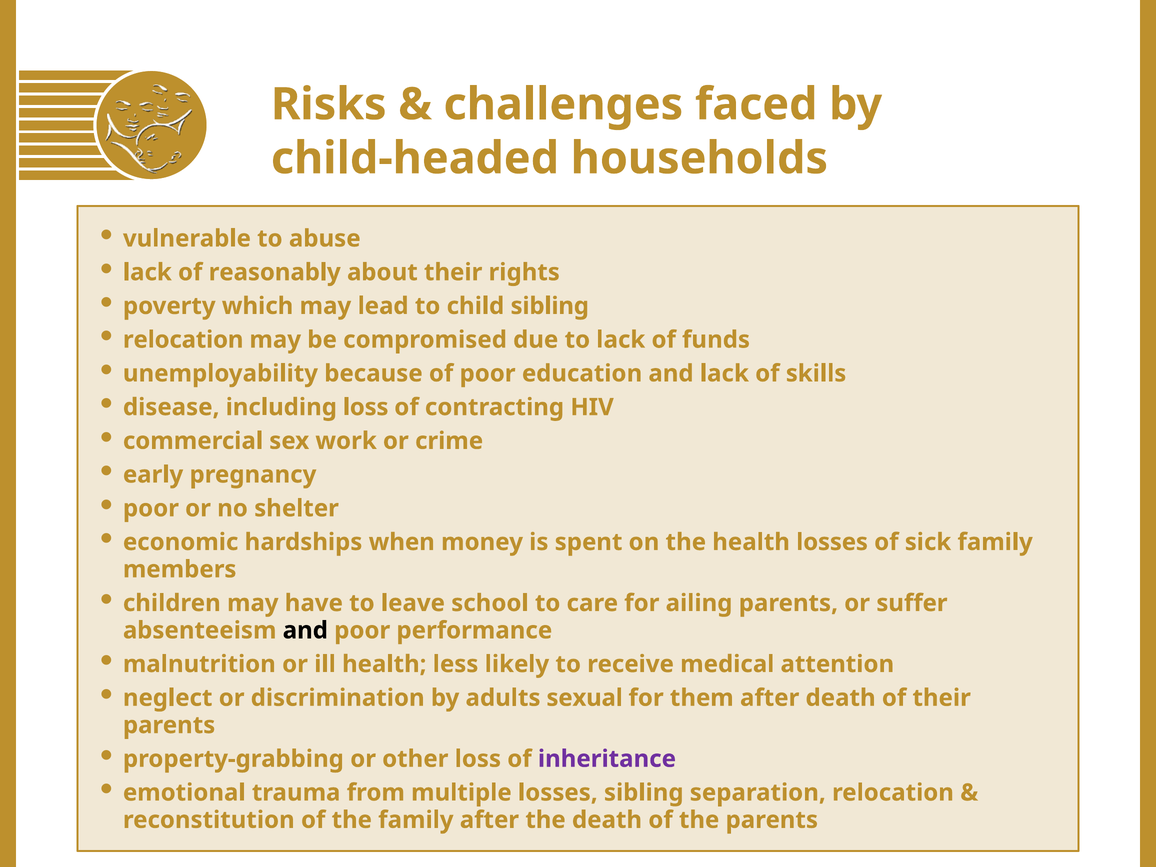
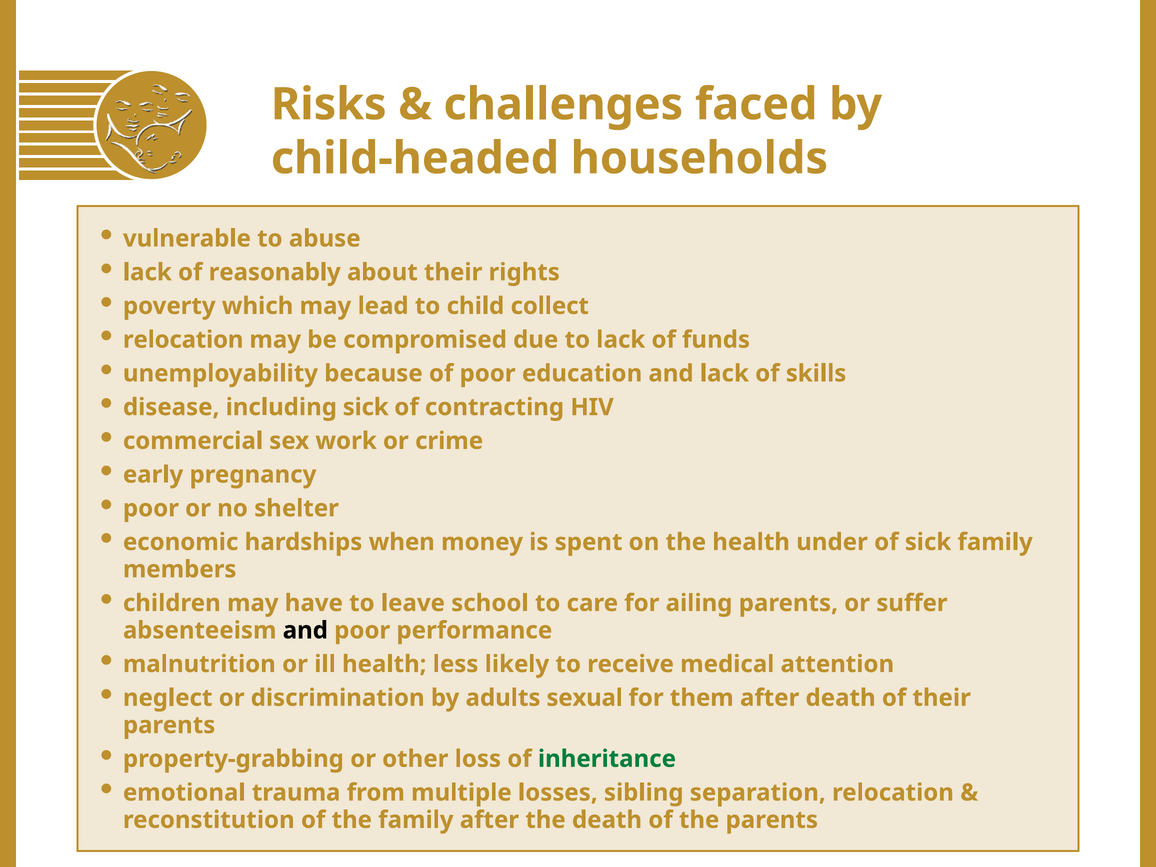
child sibling: sibling -> collect
including loss: loss -> sick
health losses: losses -> under
inheritance colour: purple -> green
